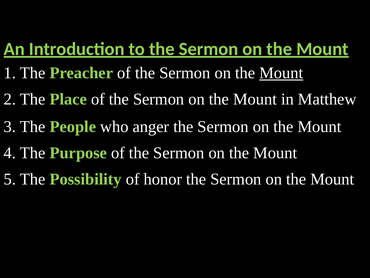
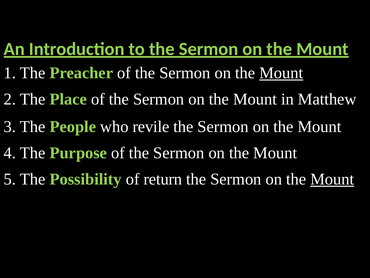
anger: anger -> revile
honor: honor -> return
Mount at (332, 179) underline: none -> present
